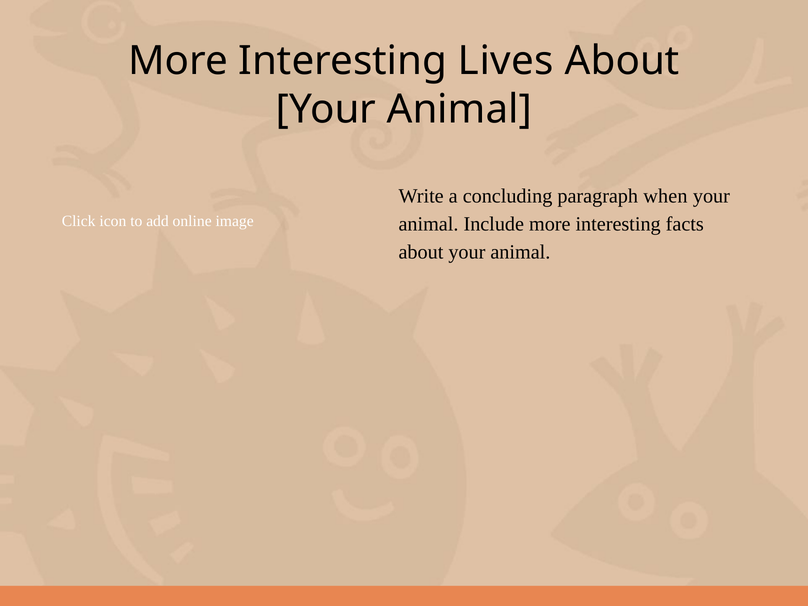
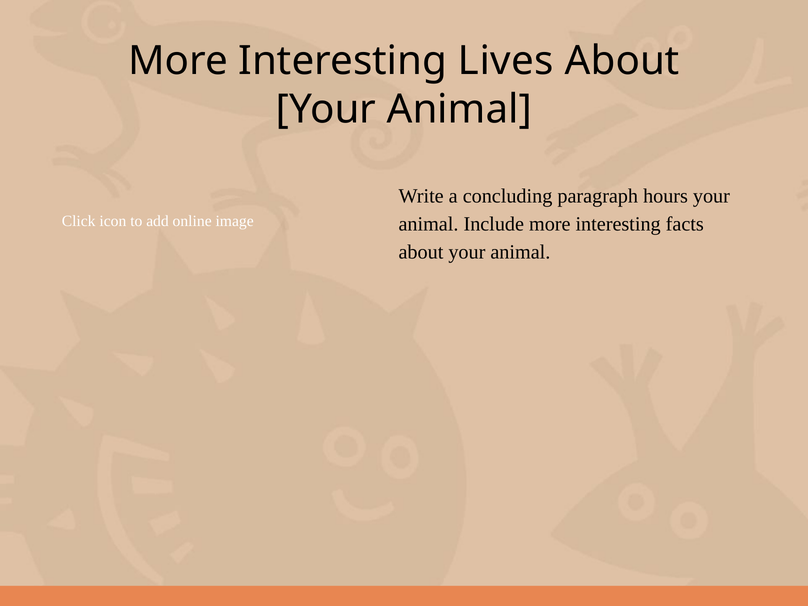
when: when -> hours
